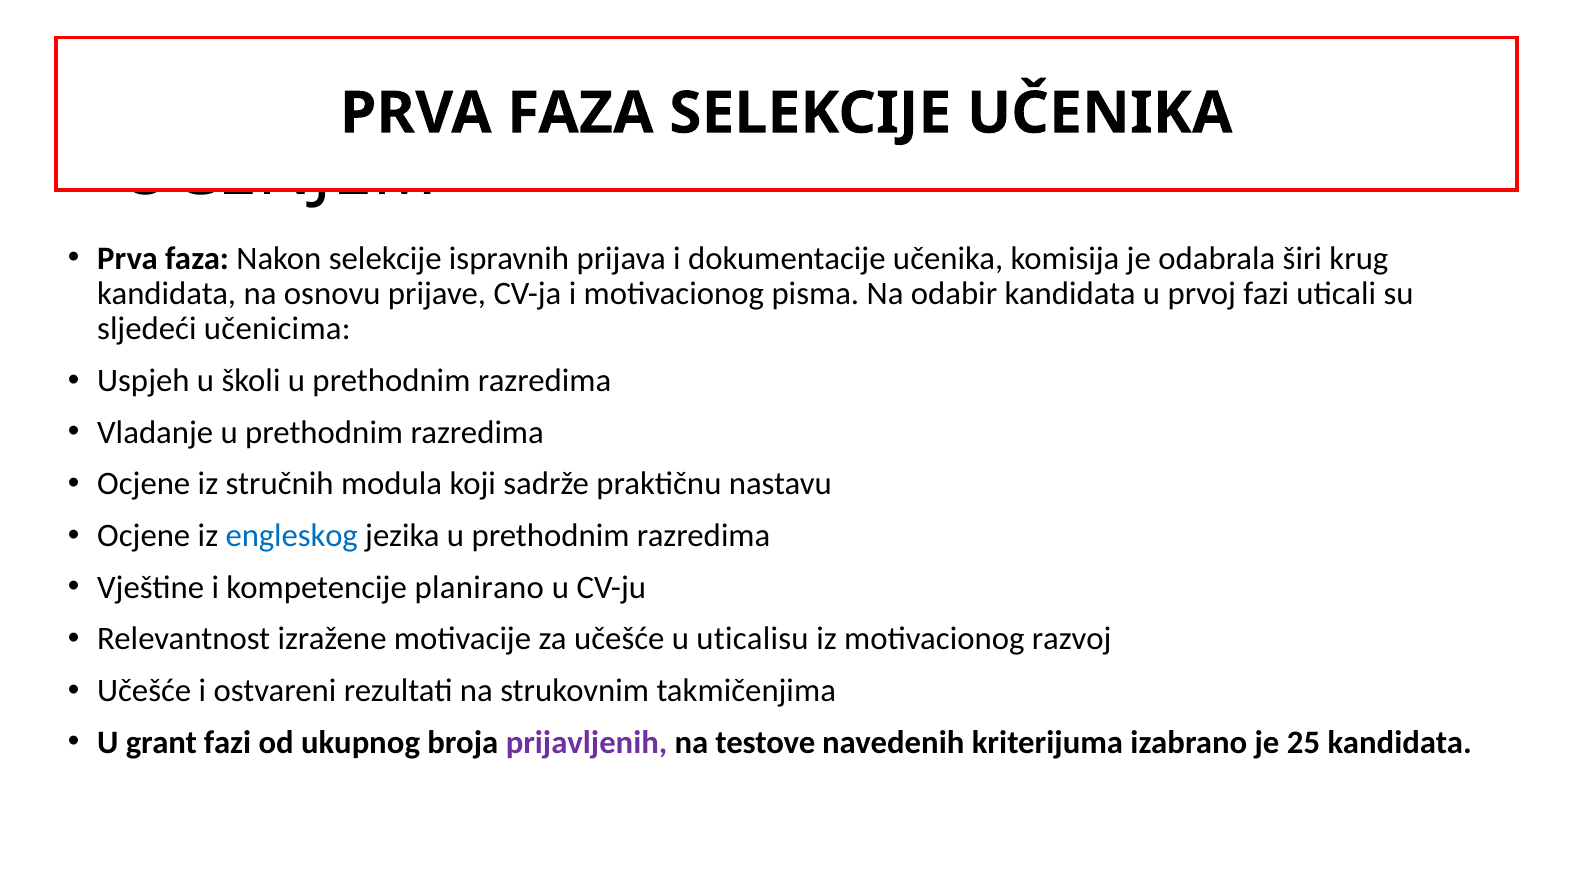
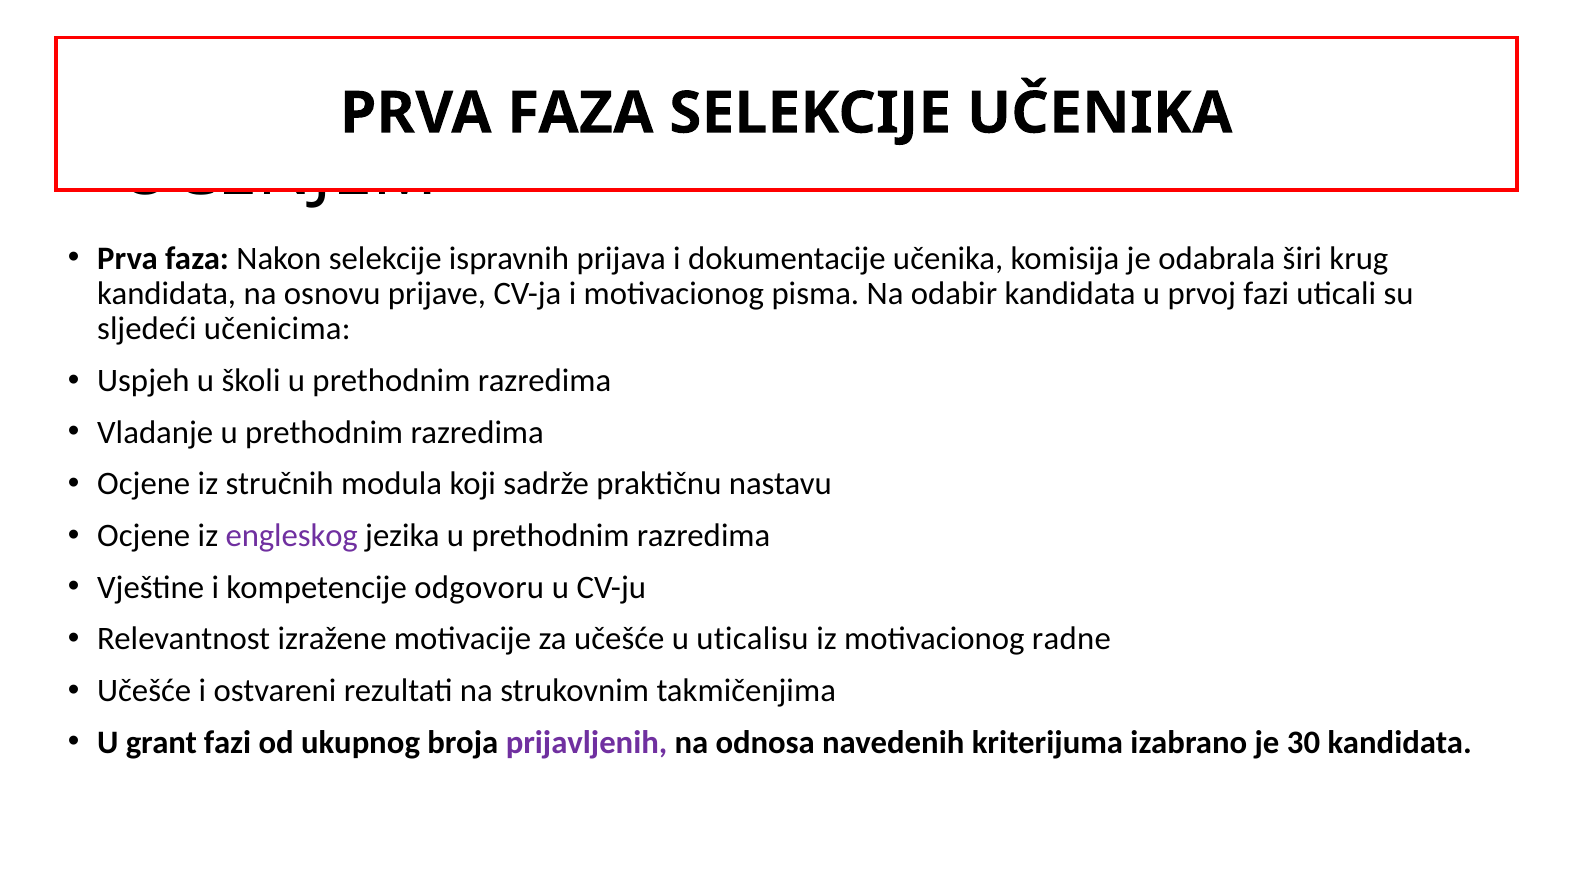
engleskog colour: blue -> purple
planirano: planirano -> odgovoru
razvoj: razvoj -> radne
testove: testove -> odnosa
25: 25 -> 30
